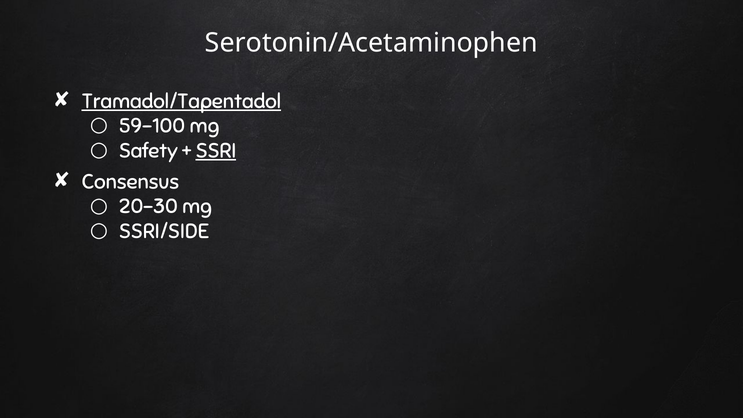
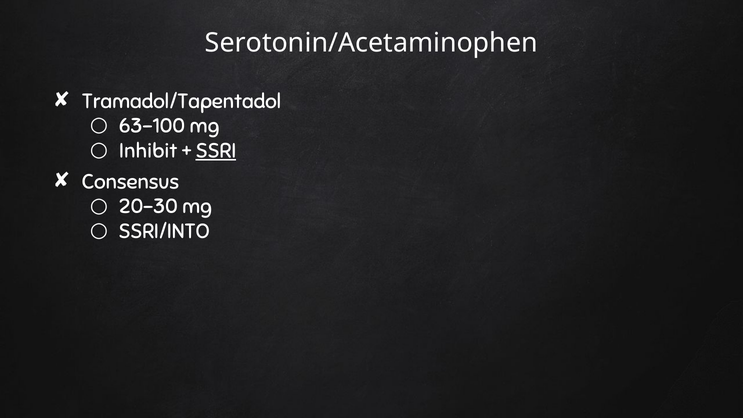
Tramadol/Tapentadol underline: present -> none
59-100: 59-100 -> 63-100
Safety: Safety -> Inhibit
SSRI/SIDE: SSRI/SIDE -> SSRI/INTO
